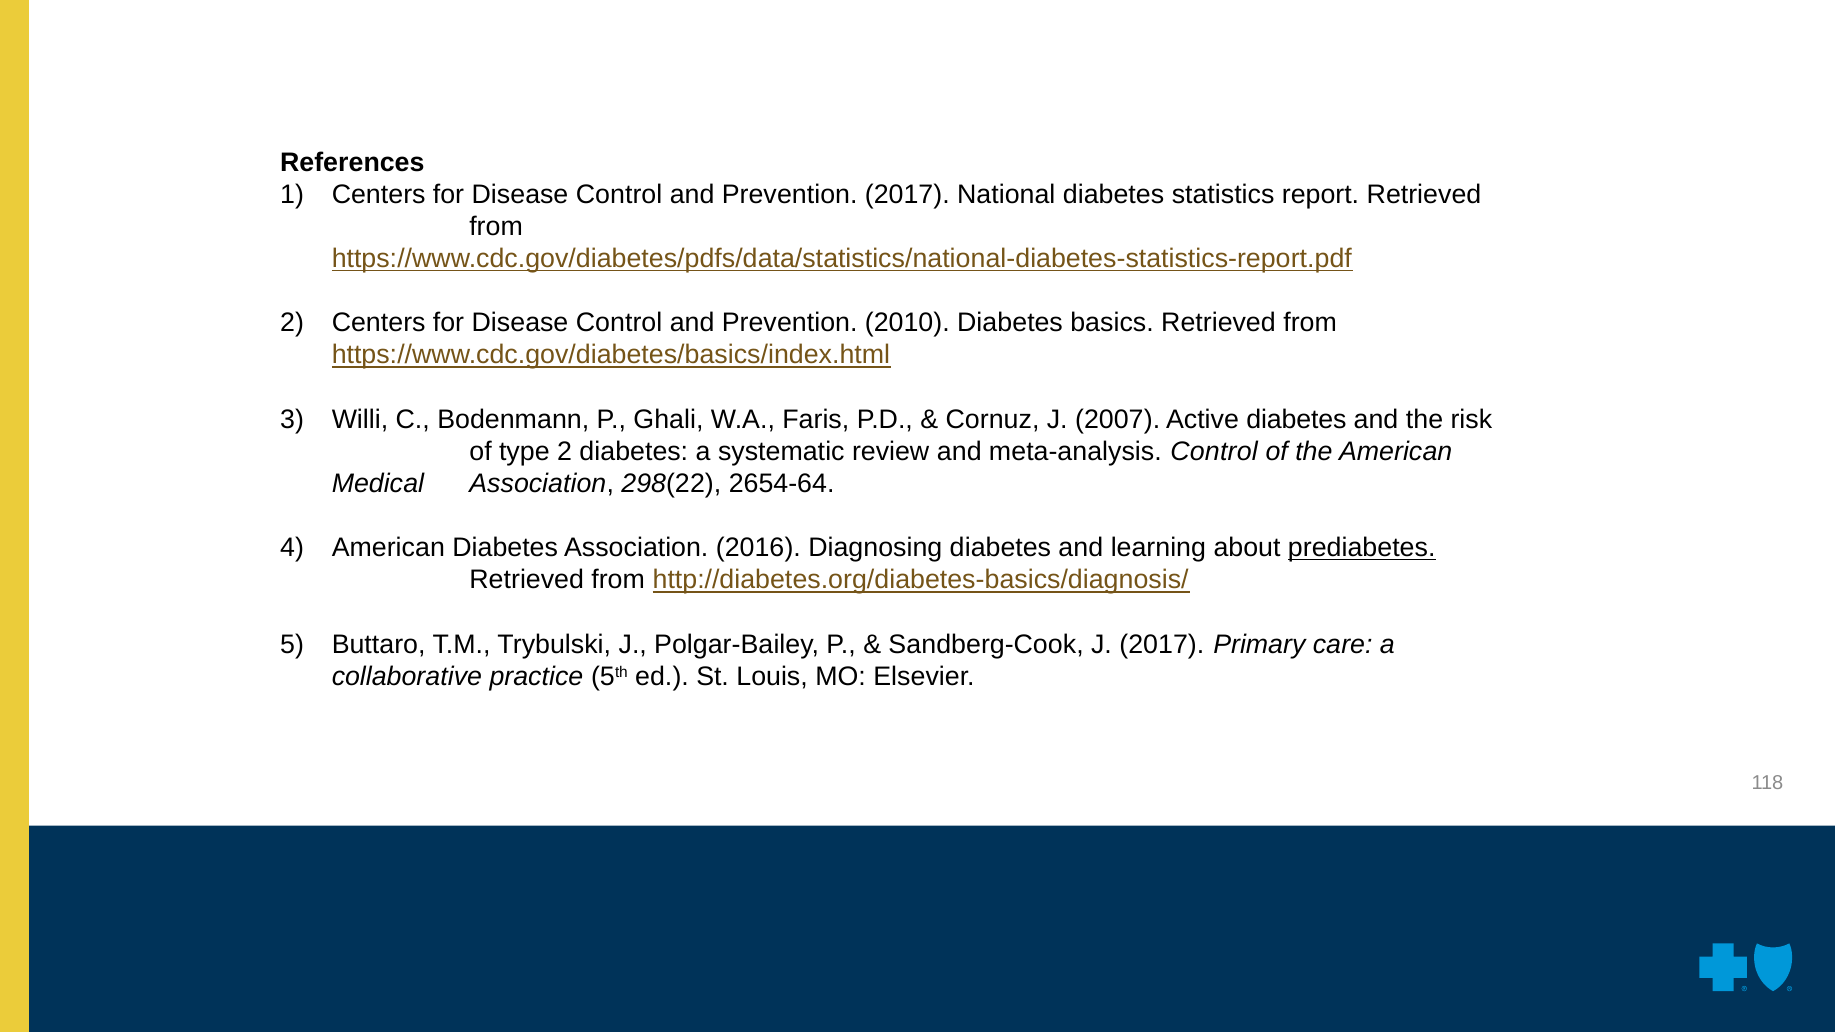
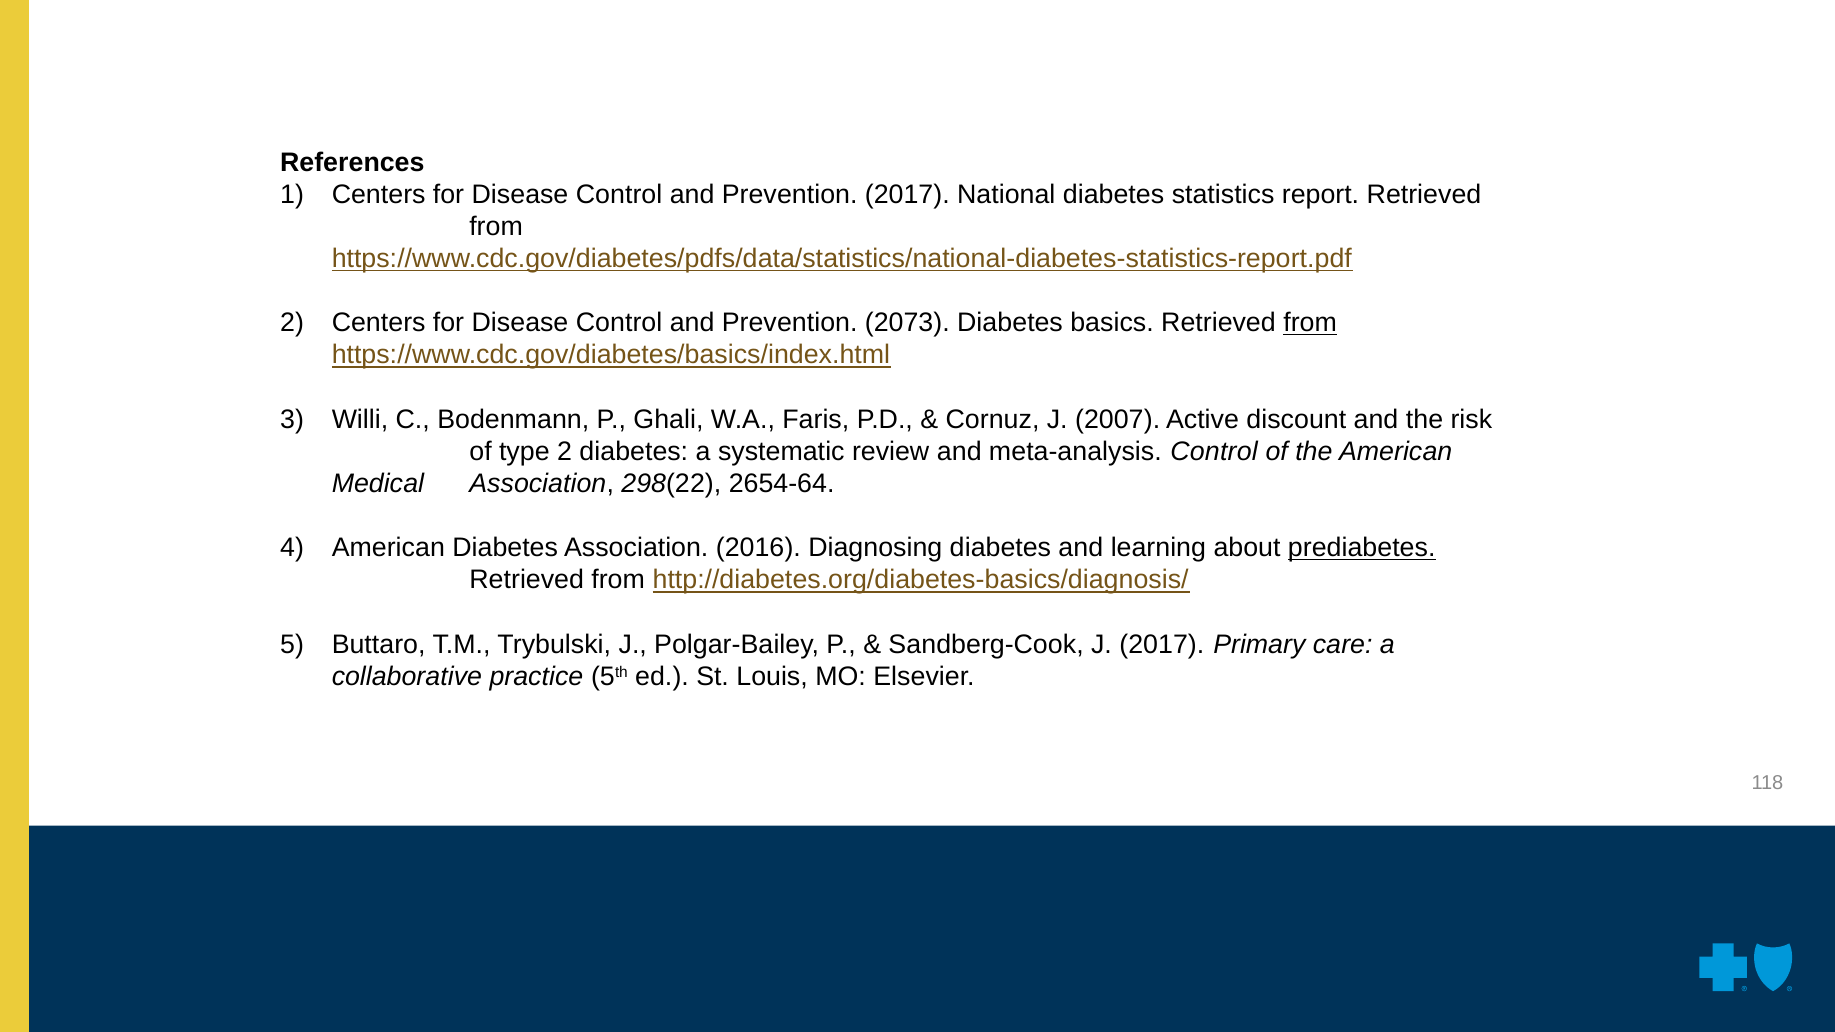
2010: 2010 -> 2073
from at (1310, 323) underline: none -> present
Active diabetes: diabetes -> discount
